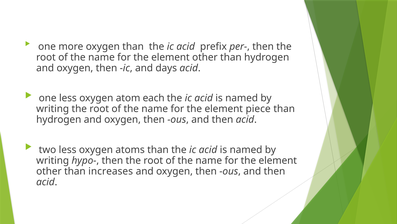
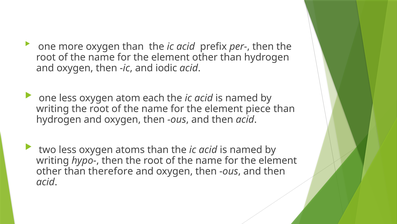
days: days -> iodic
increases: increases -> therefore
